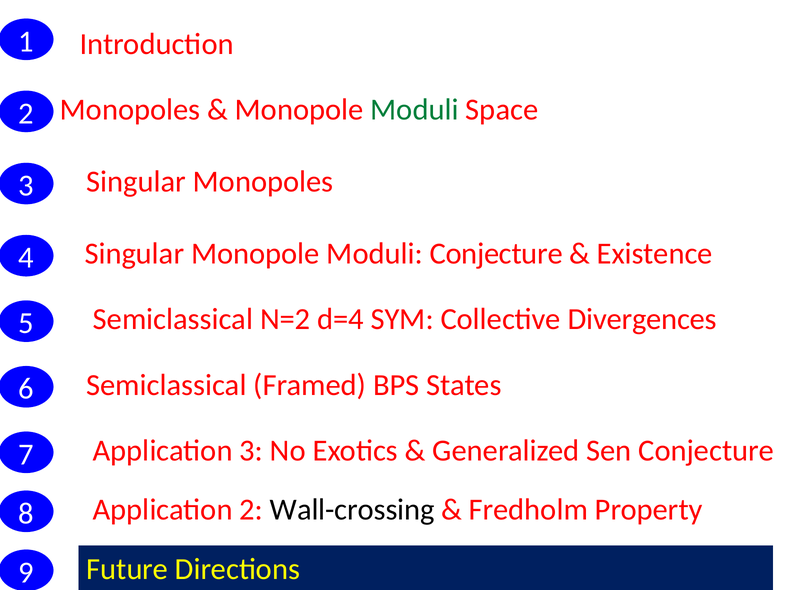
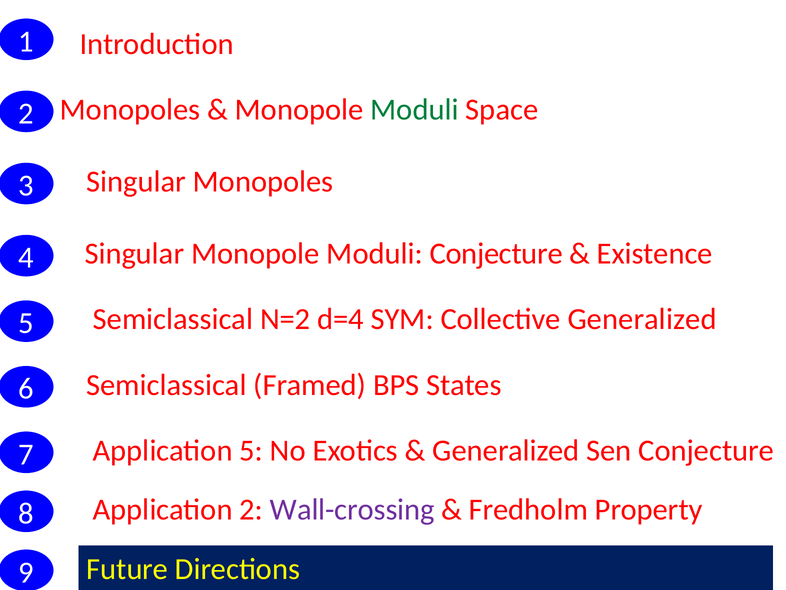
Collective Divergences: Divergences -> Generalized
Application 3: 3 -> 5
Wall-crossing colour: black -> purple
